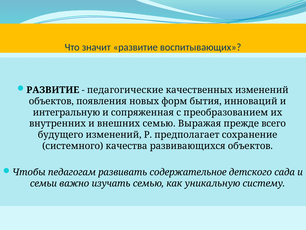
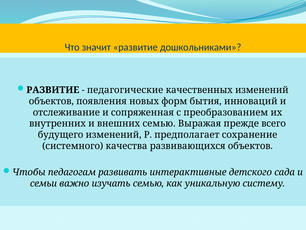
воспитывающих: воспитывающих -> дошкольниками
интегральную: интегральную -> отслеживание
содержательное: содержательное -> интерактивные
